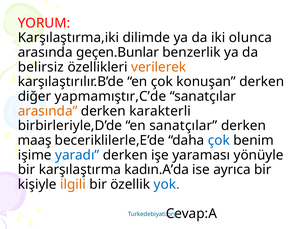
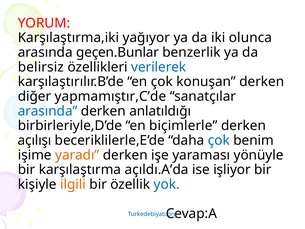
dilimde: dilimde -> yağıyor
verilerek colour: orange -> blue
arasında at (48, 111) colour: orange -> blue
karakterli: karakterli -> anlatıldığı
en sanatçılar: sanatçılar -> biçimlerle
maaş: maaş -> açılışı
yaradı colour: blue -> orange
kadın.A’da: kadın.A’da -> açıldı.A’da
ayrıca: ayrıca -> işliyor
